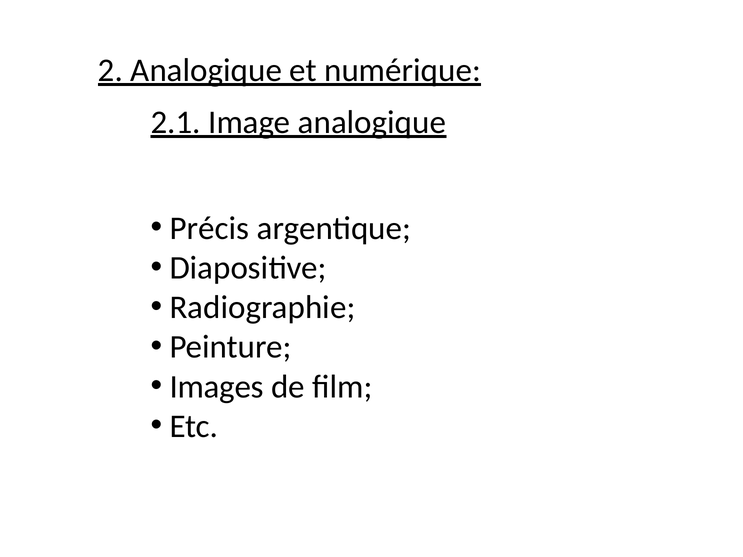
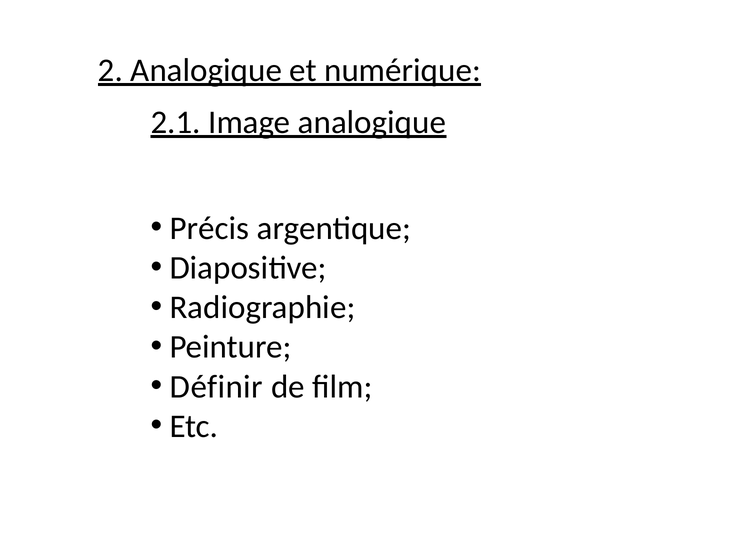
Images: Images -> Définir
